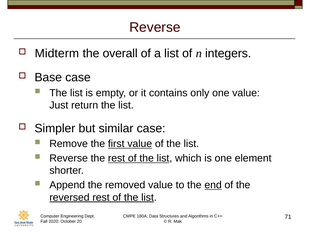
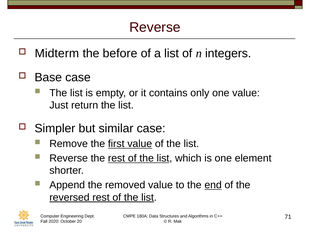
overall: overall -> before
